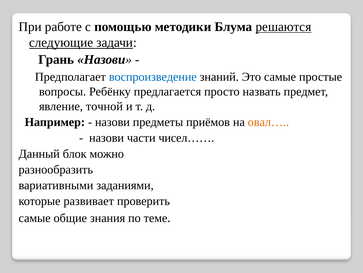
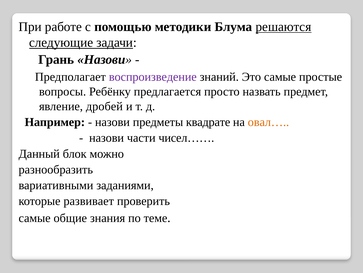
воспроизведение colour: blue -> purple
точной: точной -> дробей
приёмов: приёмов -> квадрате
